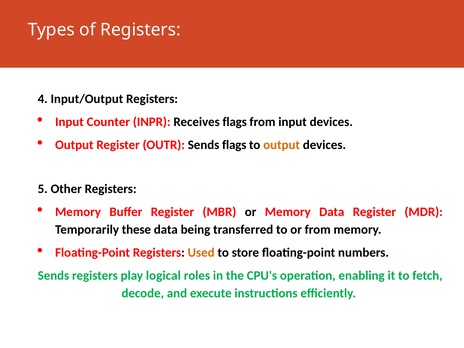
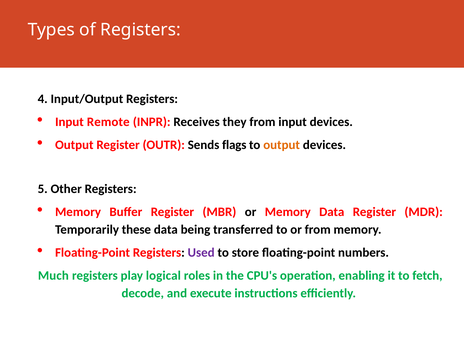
Counter: Counter -> Remote
Receives flags: flags -> they
Used colour: orange -> purple
Sends at (53, 276): Sends -> Much
